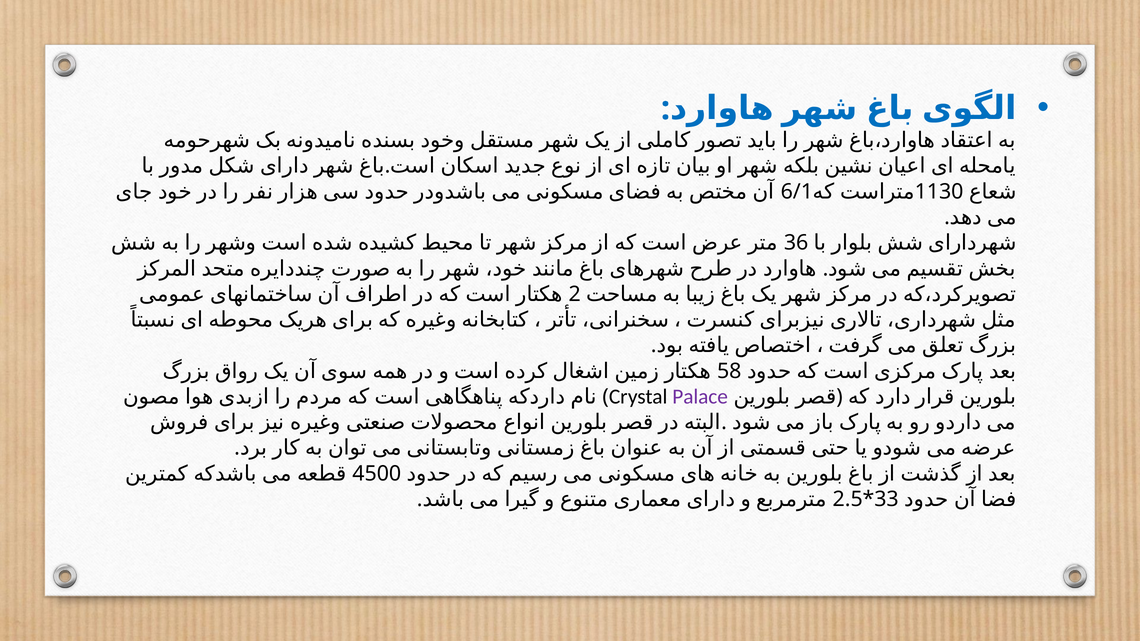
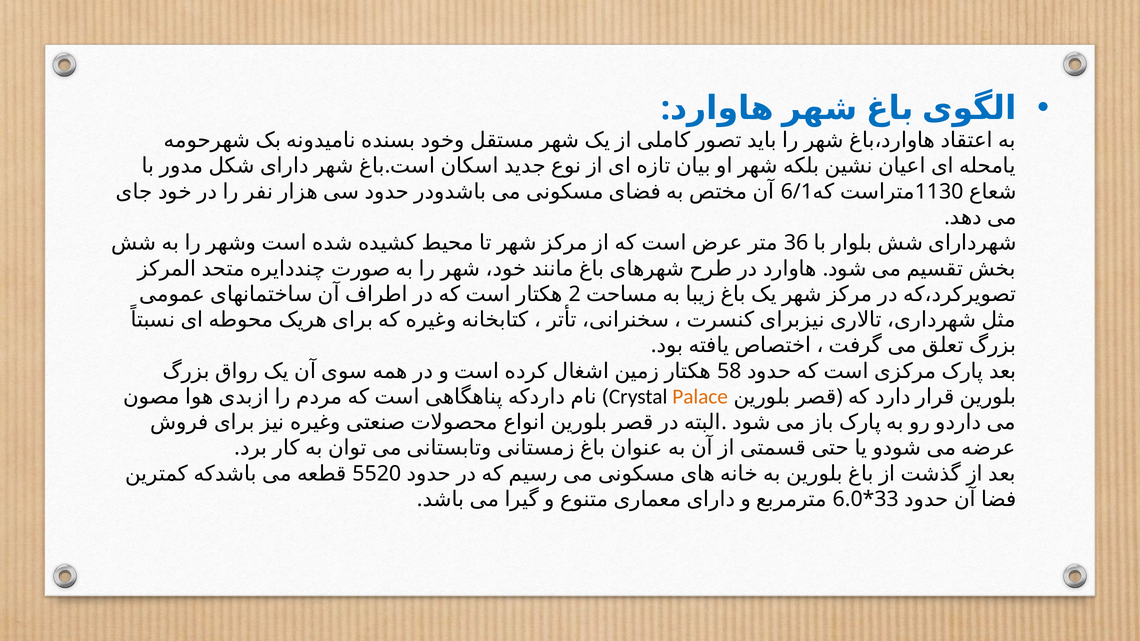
Palace colour: purple -> orange
4500: 4500 -> 5520
2.5: 2.5 -> 6.0
